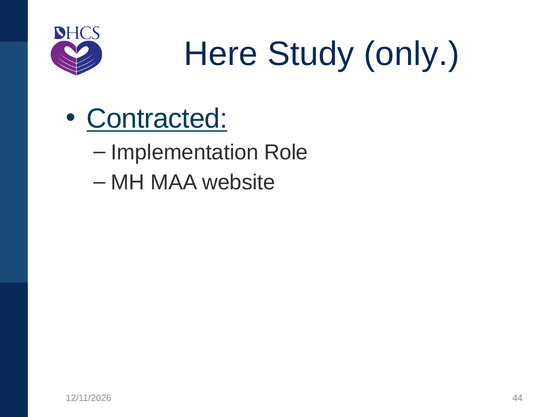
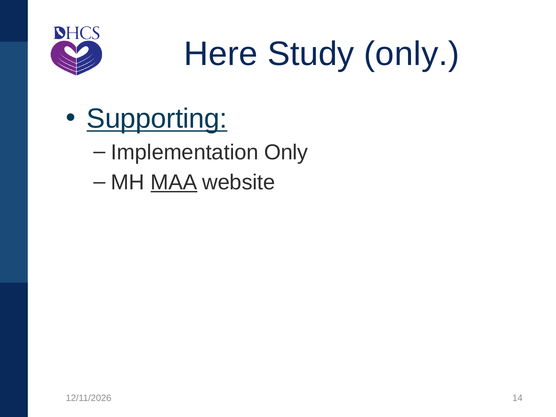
Contracted: Contracted -> Supporting
Implementation Role: Role -> Only
MAA underline: none -> present
44: 44 -> 14
